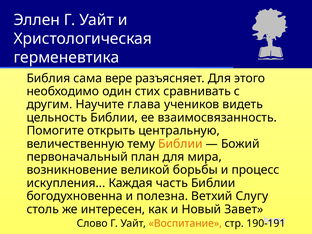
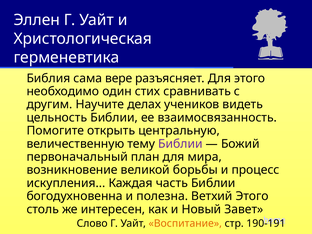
глава: глава -> делах
Библии at (180, 144) colour: orange -> purple
Ветхий Слугу: Слугу -> Этого
